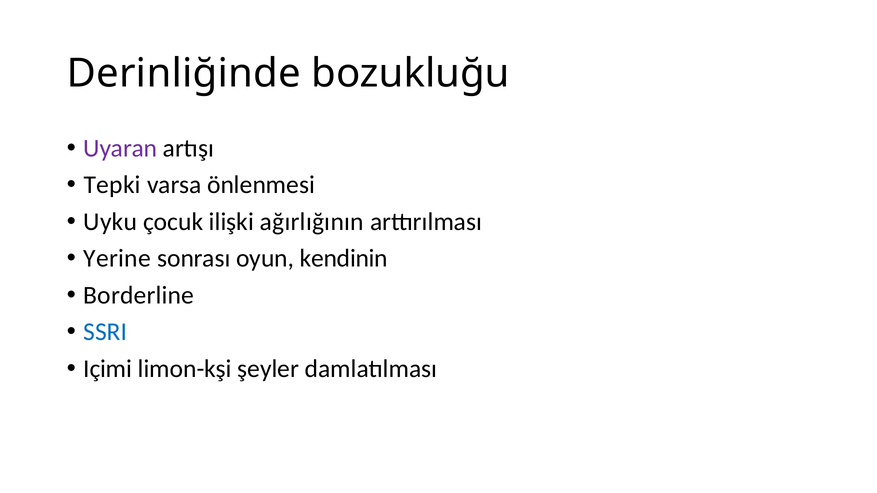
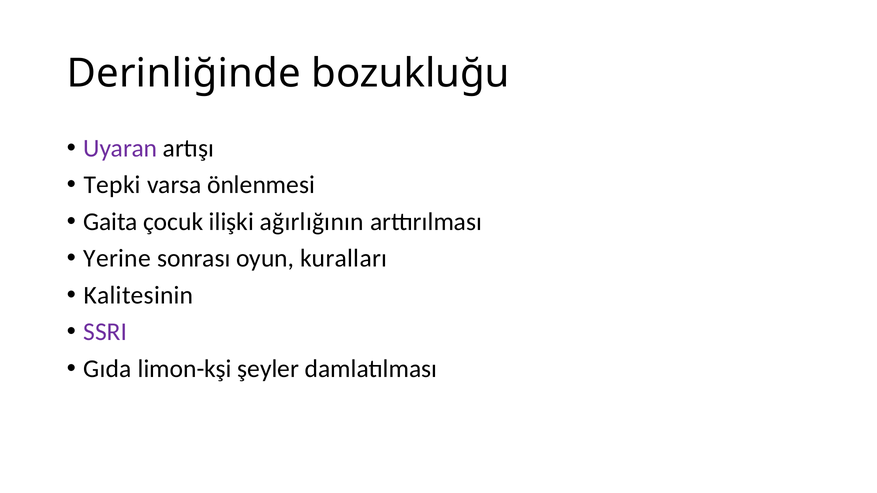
Uyku: Uyku -> Gaita
kendinin: kendinin -> kuralları
Borderline: Borderline -> Kalitesinin
SSRI colour: blue -> purple
Içimi: Içimi -> Gıda
